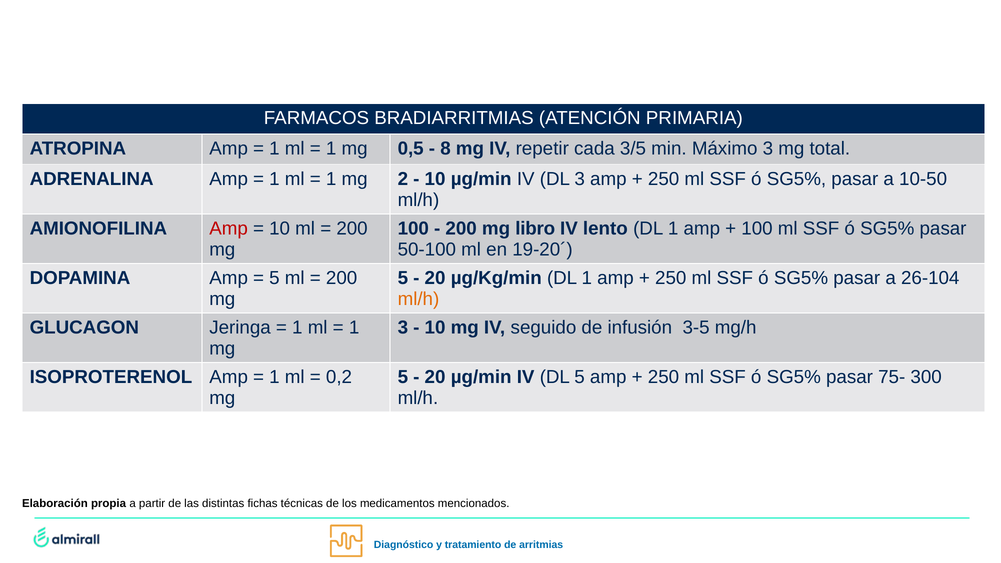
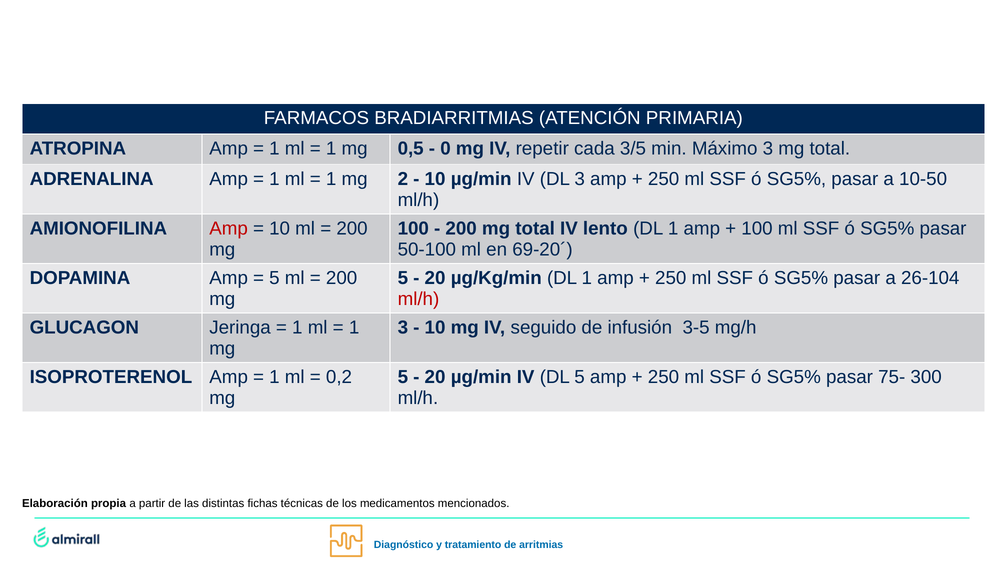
8: 8 -> 0
200 mg libro: libro -> total
19-20´: 19-20´ -> 69-20´
ml/h at (418, 299) colour: orange -> red
